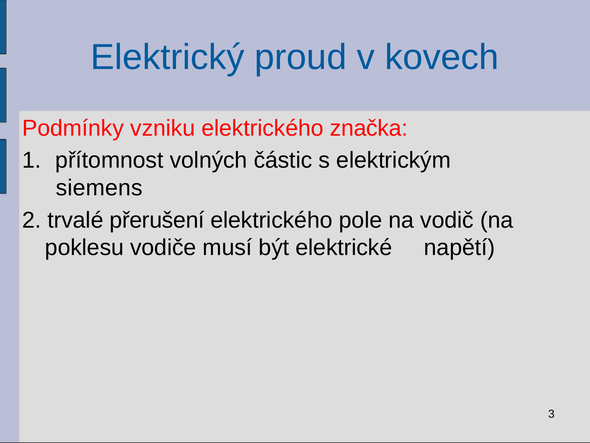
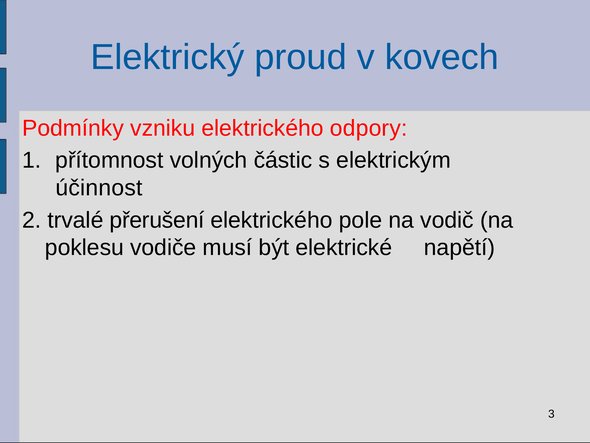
značka: značka -> odpory
siemens: siemens -> účinnost
